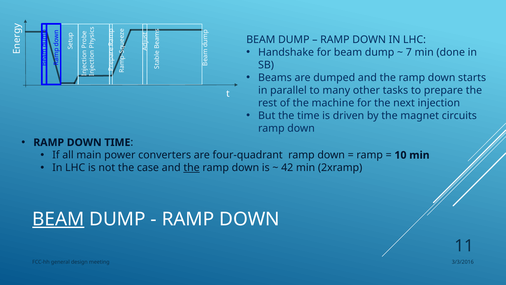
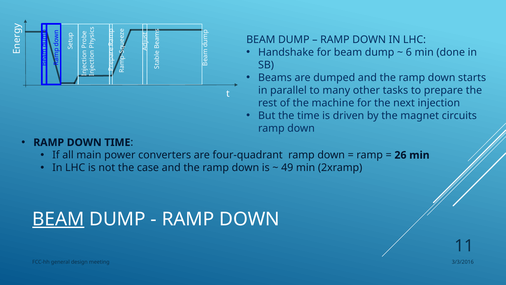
7: 7 -> 6
10: 10 -> 26
the at (192, 168) underline: present -> none
42: 42 -> 49
